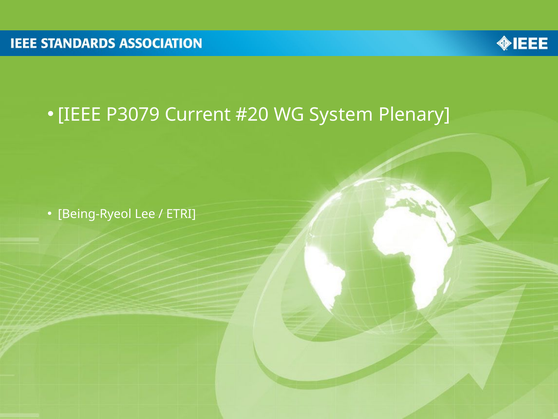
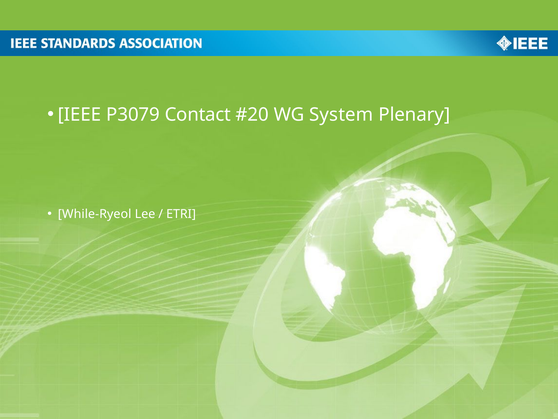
Current: Current -> Contact
Being-Ryeol: Being-Ryeol -> While-Ryeol
